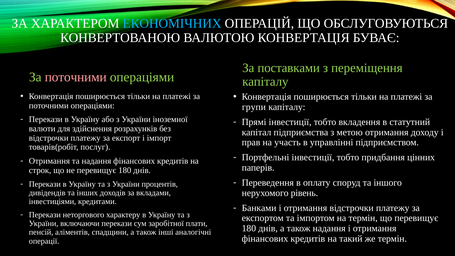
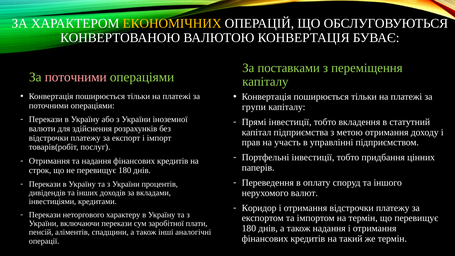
ЕКОНОМІЧНИХ colour: light blue -> yellow
рівень: рівень -> валют
Банками: Банками -> Коридор
